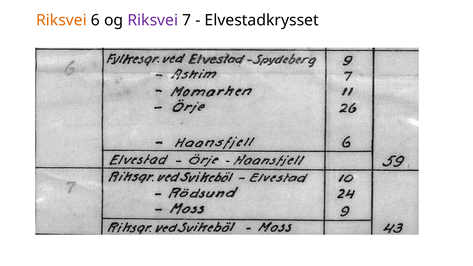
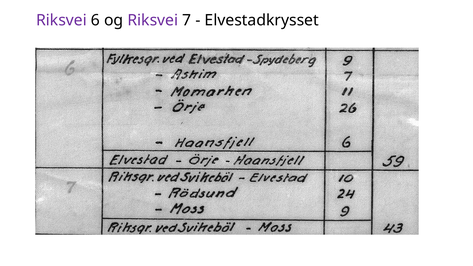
Riksvei at (61, 20) colour: orange -> purple
